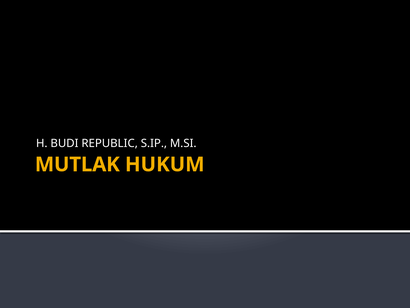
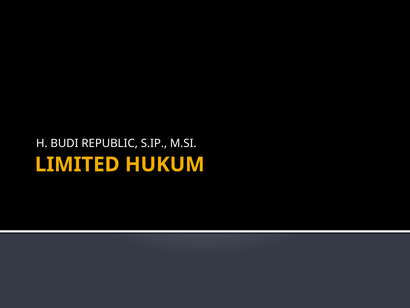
MUTLAK: MUTLAK -> LIMITED
